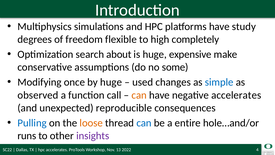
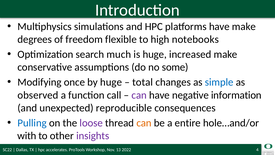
have study: study -> make
completely: completely -> notebooks
about: about -> much
expensive: expensive -> increased
used: used -> total
can at (139, 95) colour: orange -> purple
negative accelerates: accelerates -> information
loose colour: orange -> purple
can at (144, 123) colour: blue -> orange
runs: runs -> with
